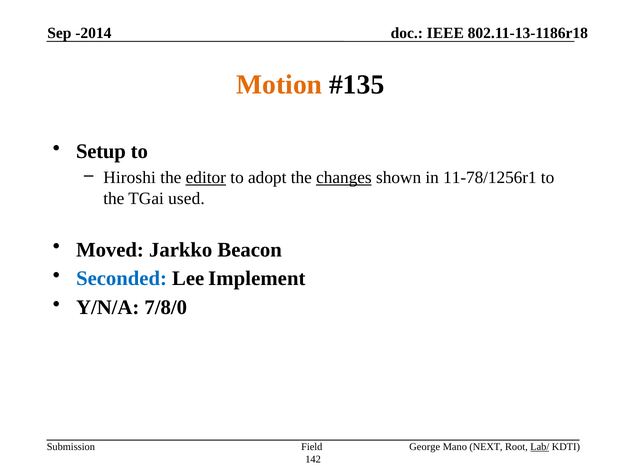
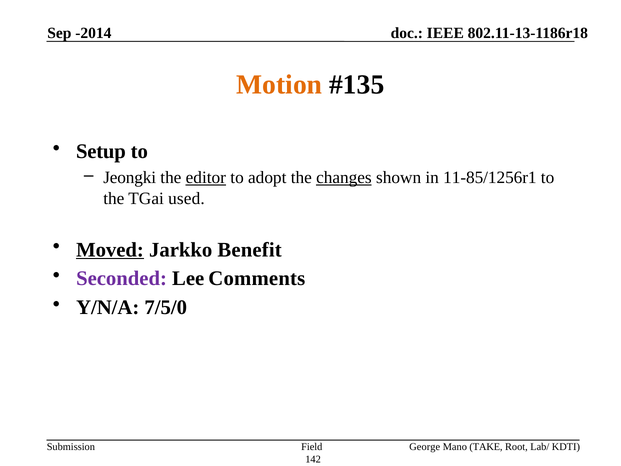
Hiroshi: Hiroshi -> Jeongki
11-78/1256r1: 11-78/1256r1 -> 11-85/1256r1
Moved underline: none -> present
Beacon: Beacon -> Benefit
Seconded colour: blue -> purple
Implement: Implement -> Comments
7/8/0: 7/8/0 -> 7/5/0
NEXT: NEXT -> TAKE
Lab/ underline: present -> none
